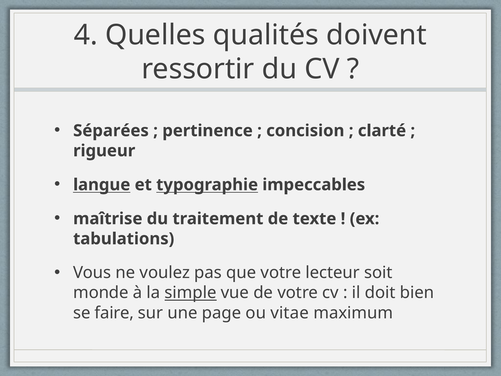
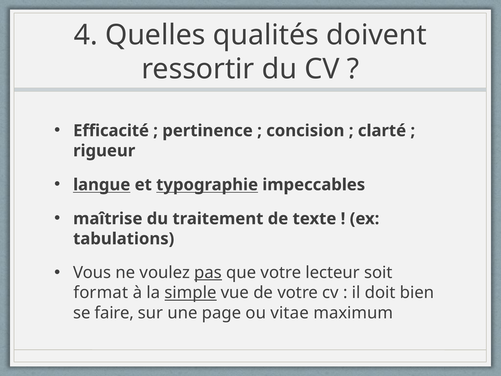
Séparées: Séparées -> Efficacité
pas underline: none -> present
monde: monde -> format
